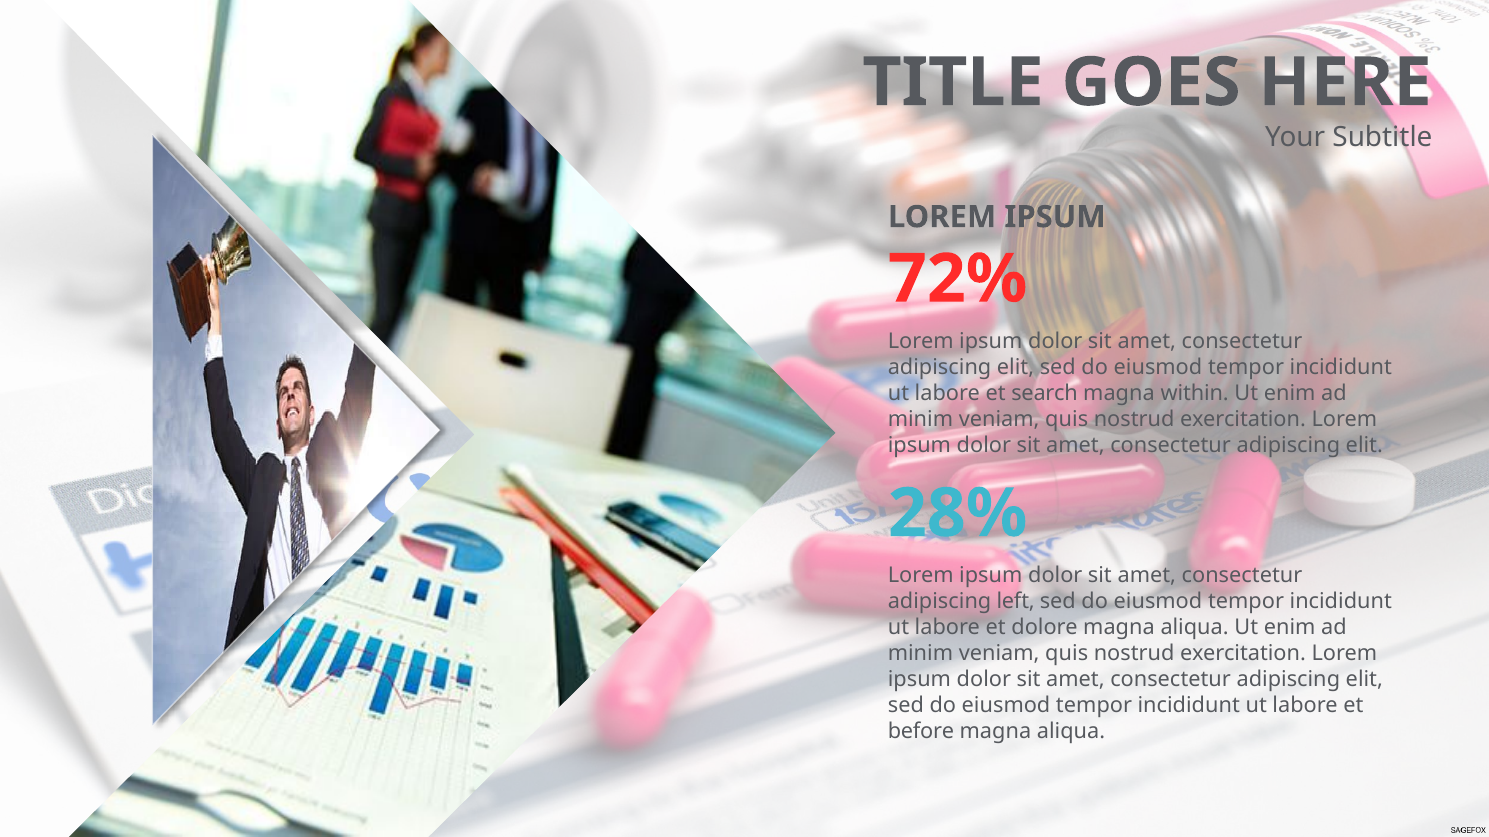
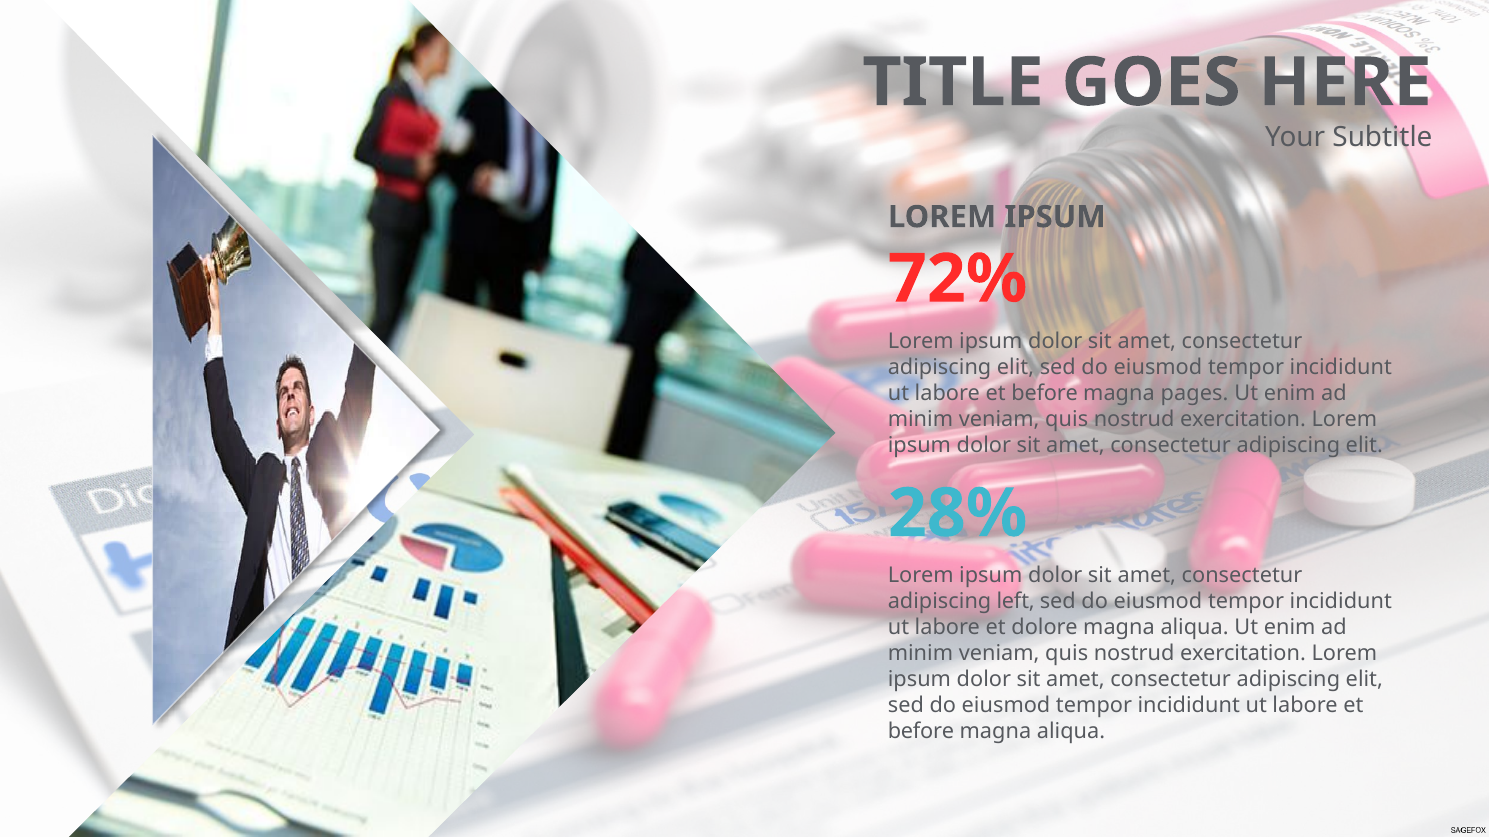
search at (1045, 393): search -> before
within: within -> pages
